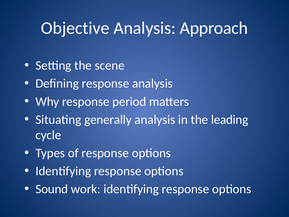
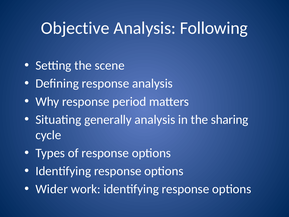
Approach: Approach -> Following
leading: leading -> sharing
Sound: Sound -> Wider
